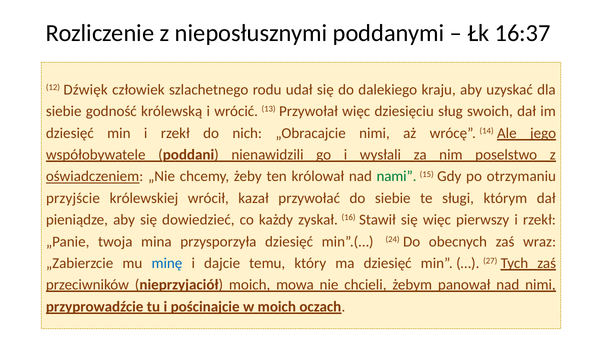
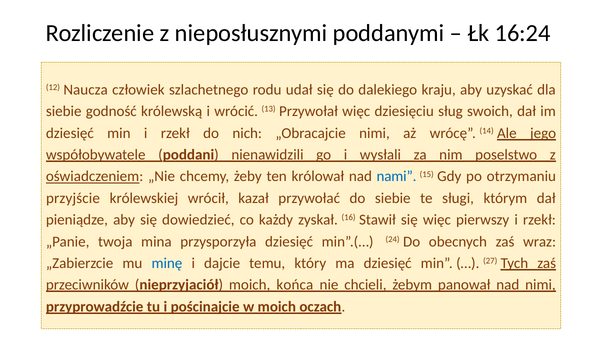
16:37: 16:37 -> 16:24
Dźwięk: Dźwięk -> Naucza
nami colour: green -> blue
mowa: mowa -> końca
